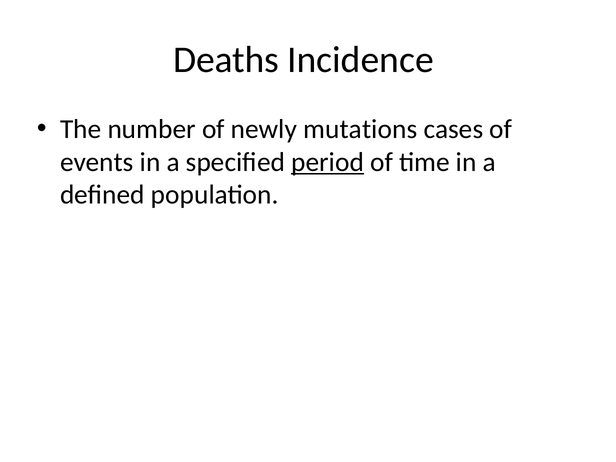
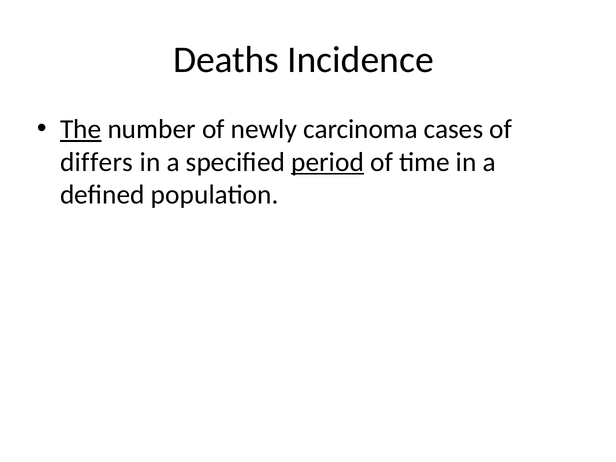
The underline: none -> present
mutations: mutations -> carcinoma
events: events -> differs
